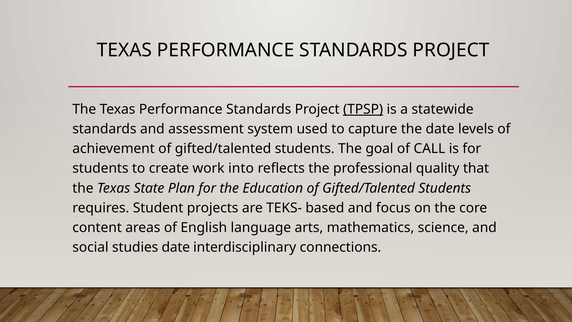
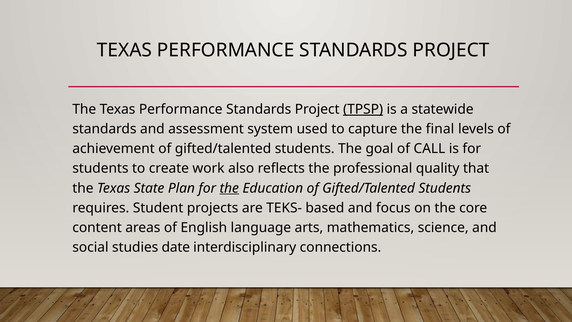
the date: date -> final
into: into -> also
the at (229, 188) underline: none -> present
